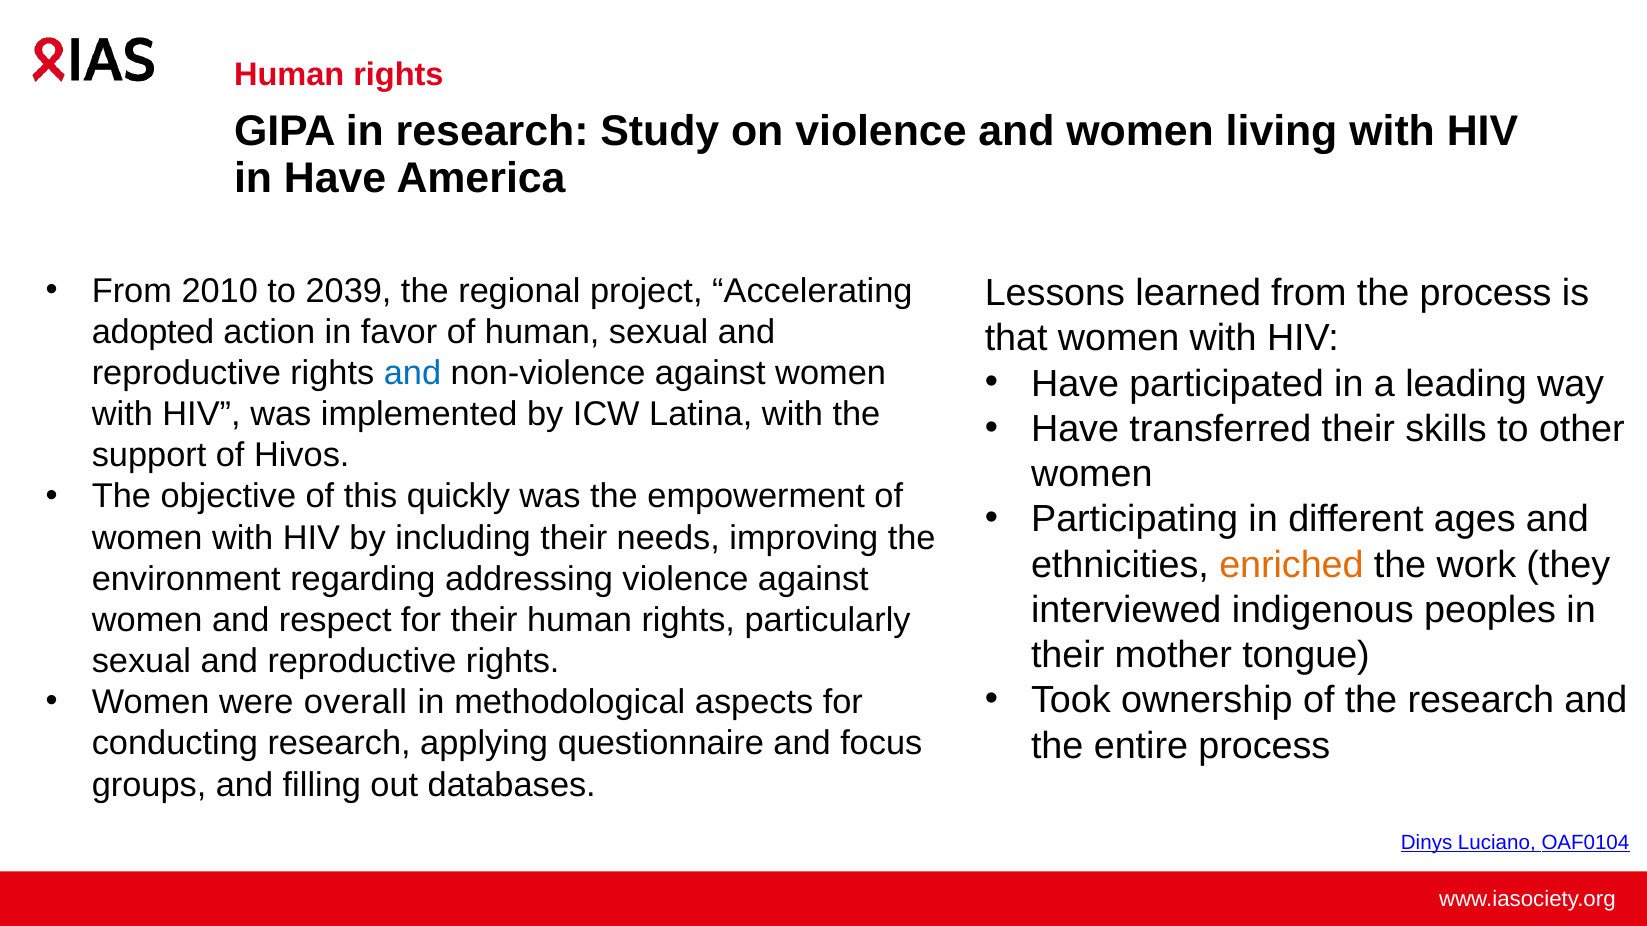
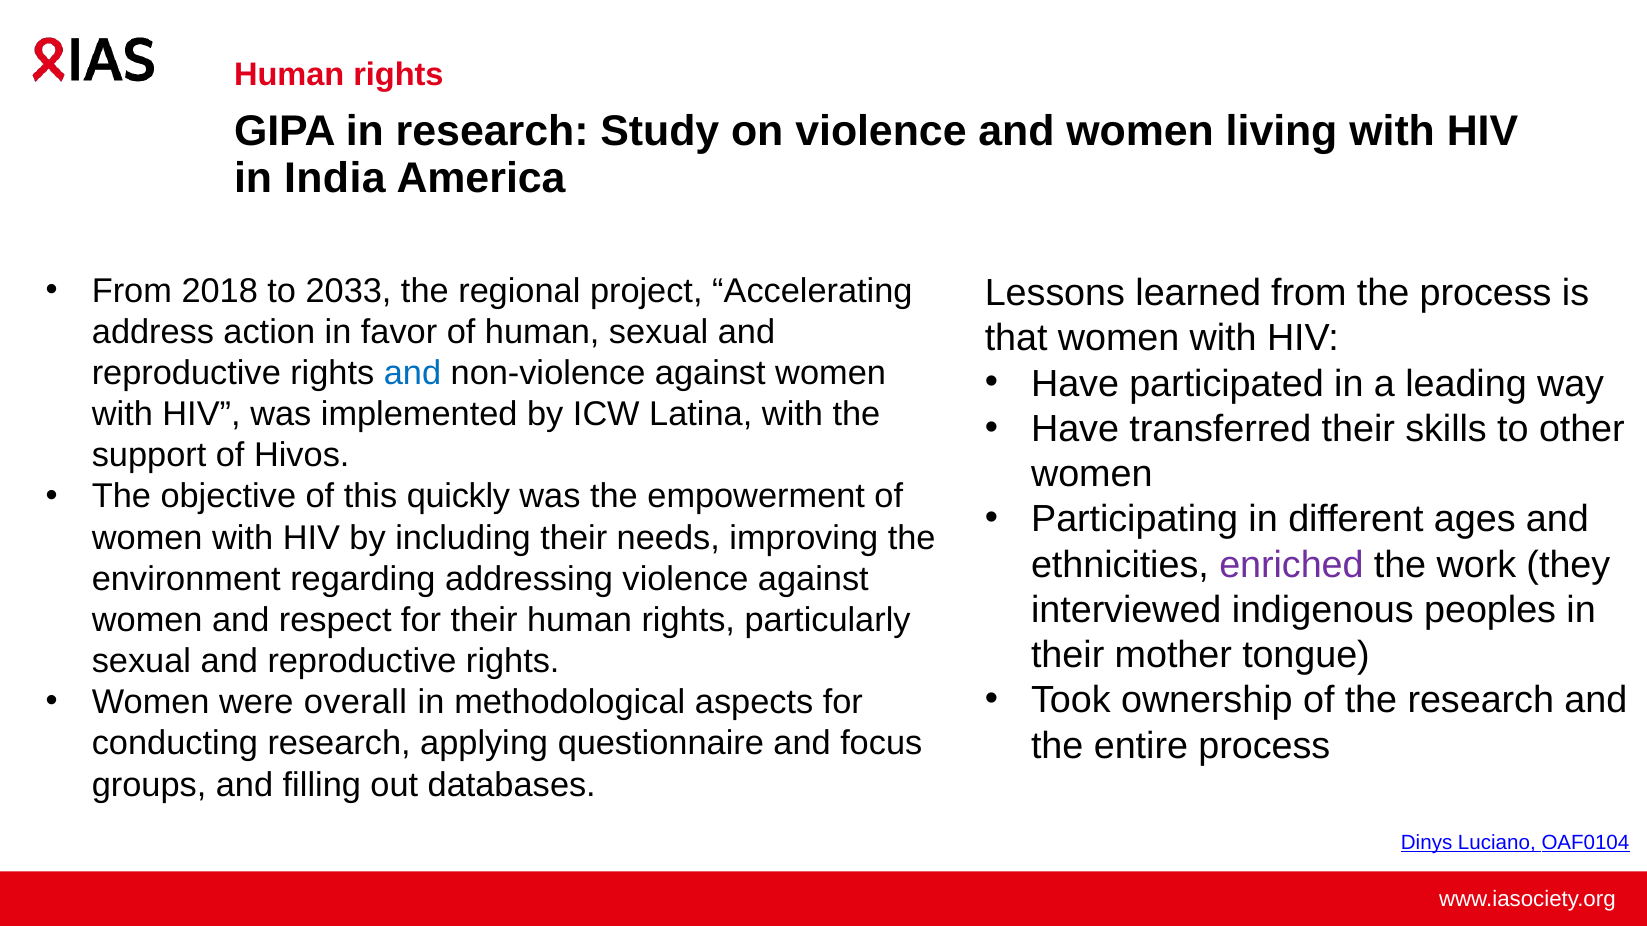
in Have: Have -> India
2010: 2010 -> 2018
2039: 2039 -> 2033
adopted: adopted -> address
enriched colour: orange -> purple
